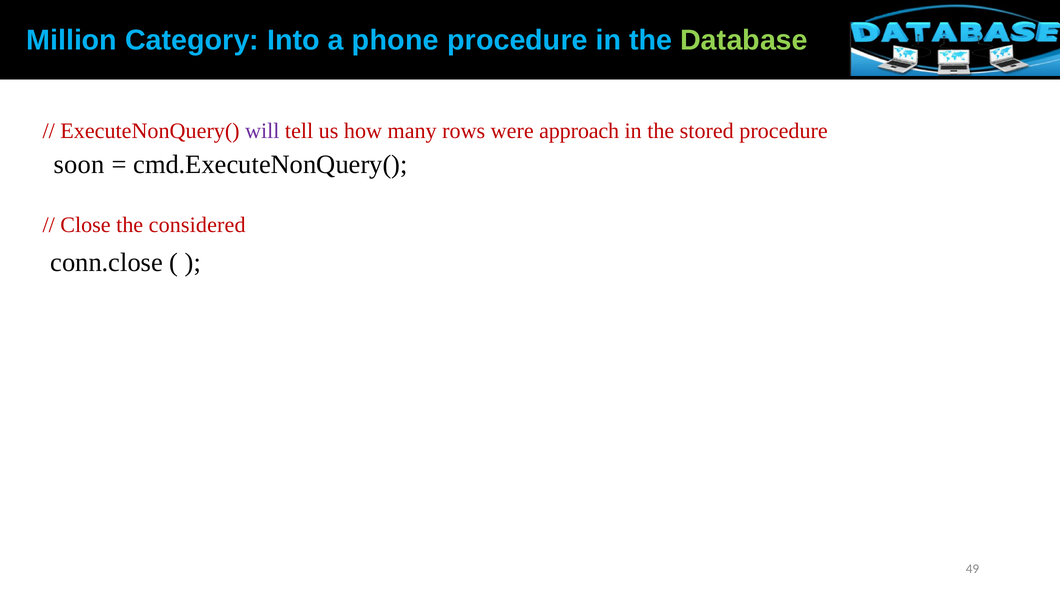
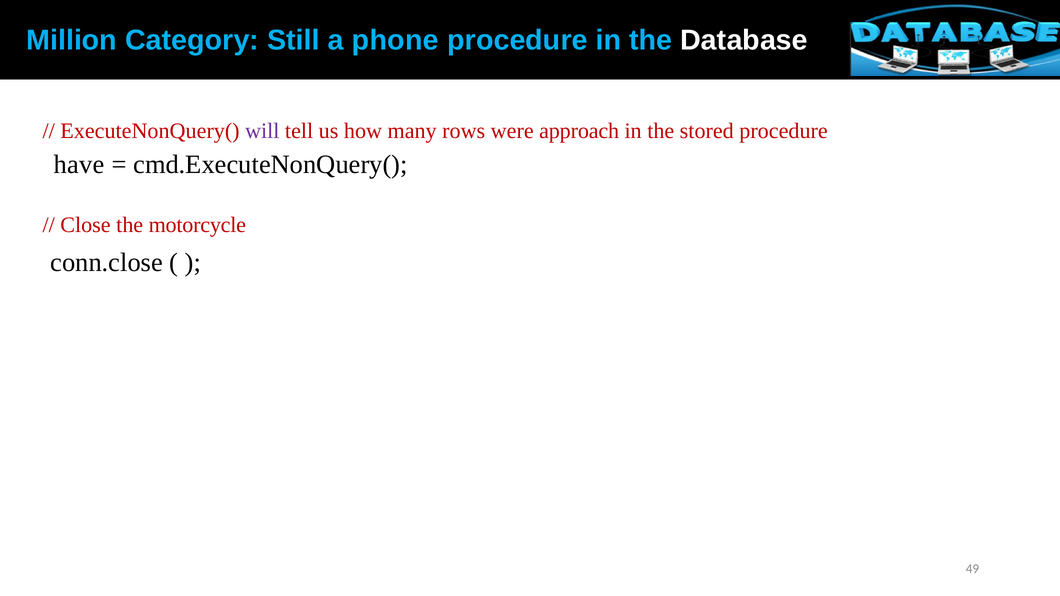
Into: Into -> Still
Database colour: light green -> white
soon: soon -> have
considered: considered -> motorcycle
